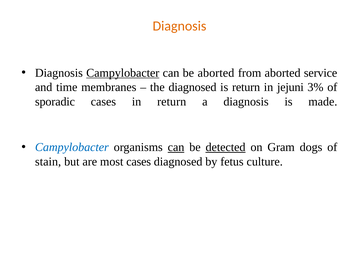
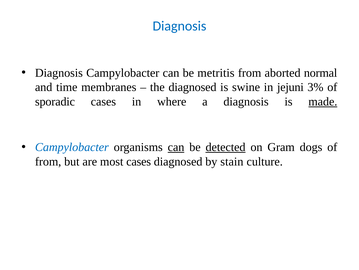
Diagnosis at (179, 26) colour: orange -> blue
Campylobacter at (123, 73) underline: present -> none
be aborted: aborted -> metritis
service: service -> normal
is return: return -> swine
in return: return -> where
made underline: none -> present
stain at (48, 161): stain -> from
fetus: fetus -> stain
